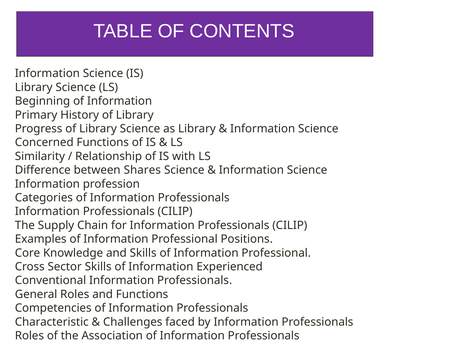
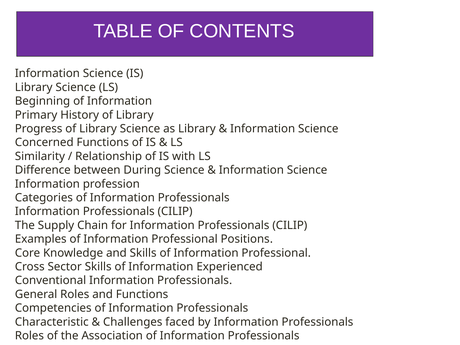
Shares: Shares -> During
